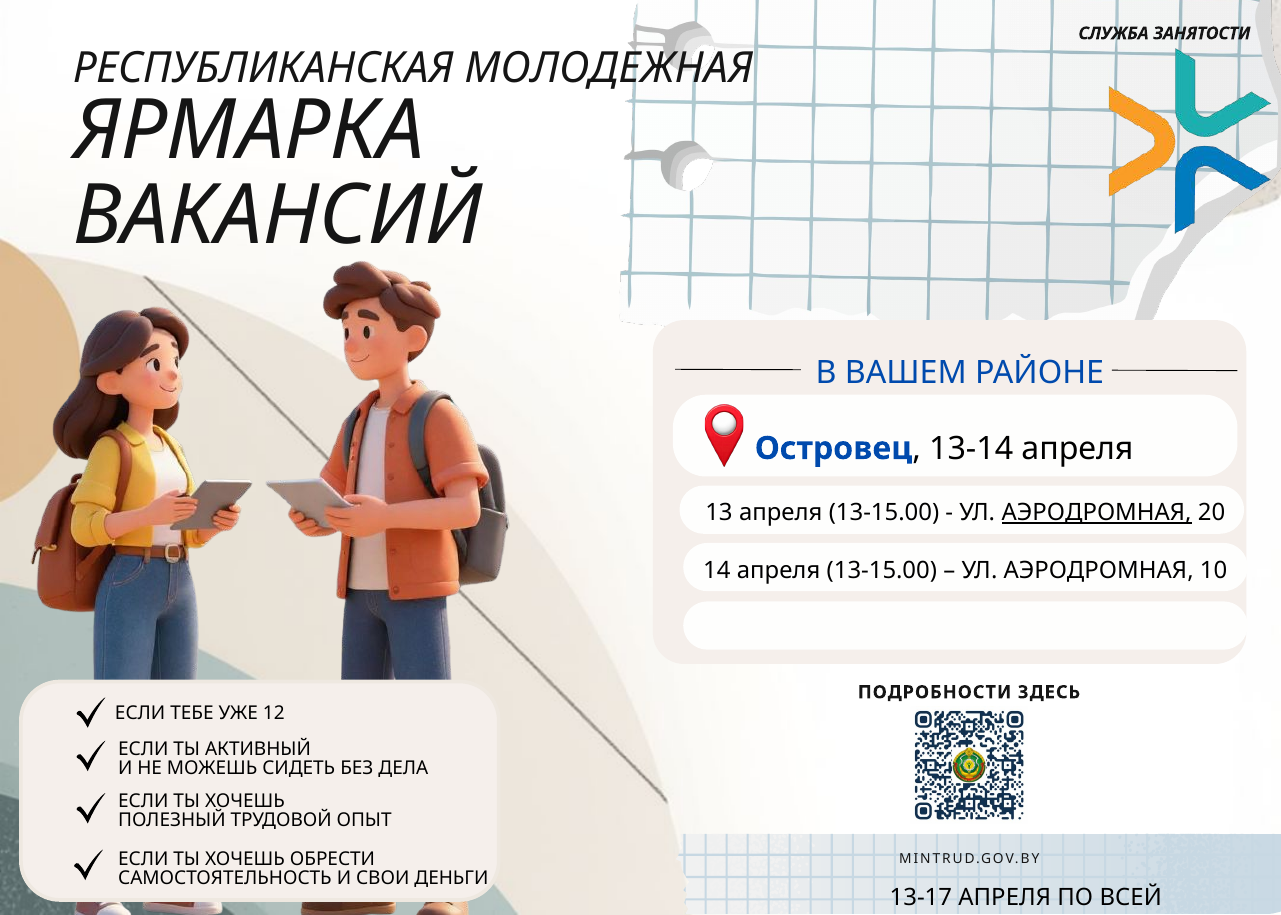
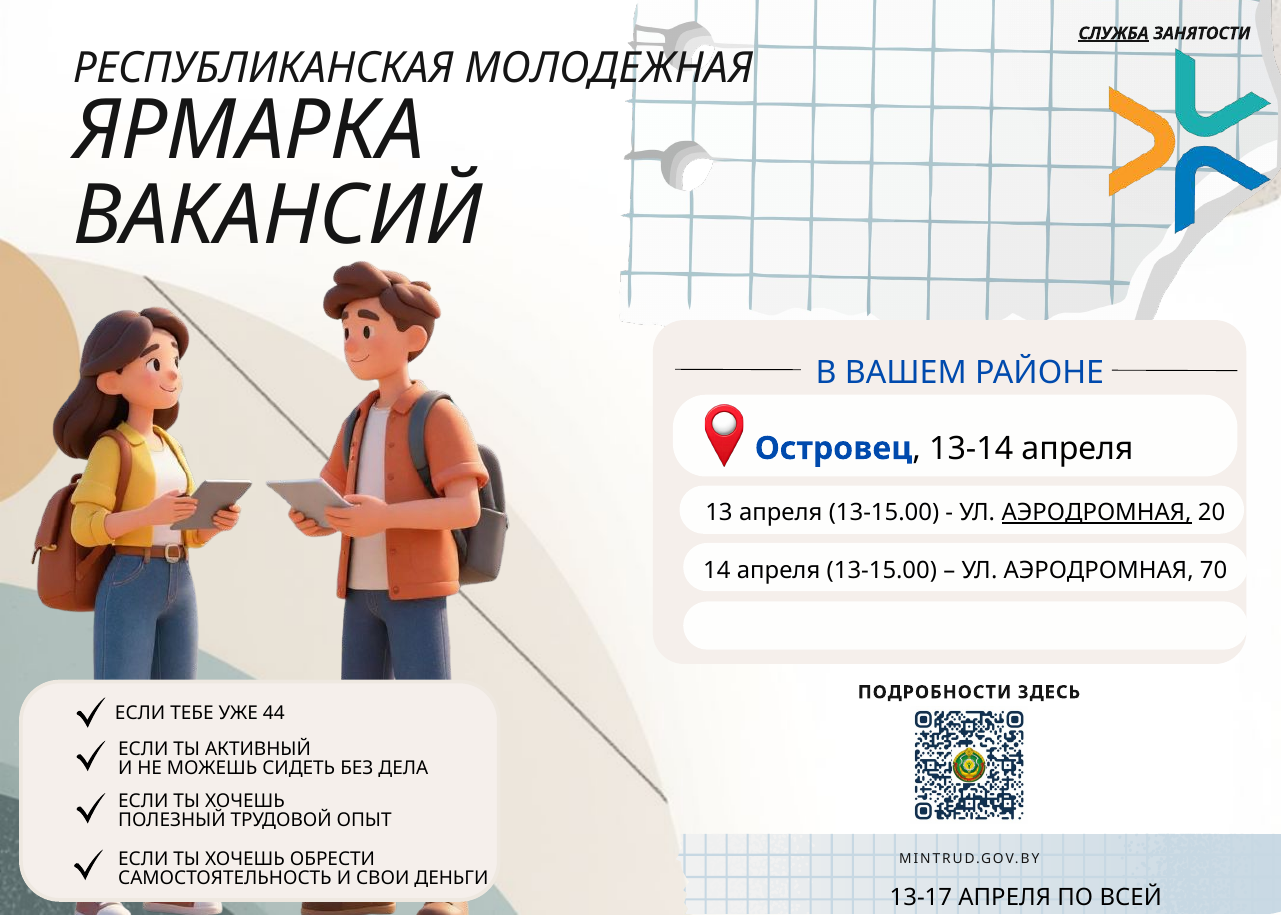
СЛУЖБА underline: none -> present
10: 10 -> 70
12: 12 -> 44
